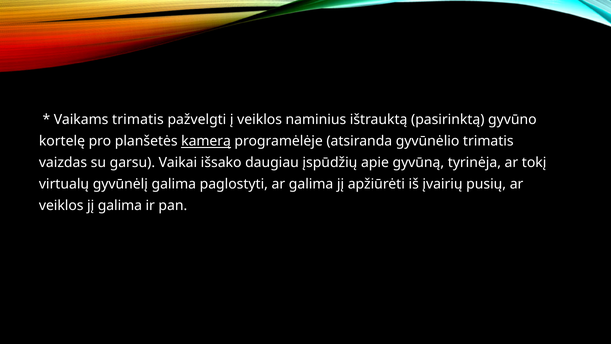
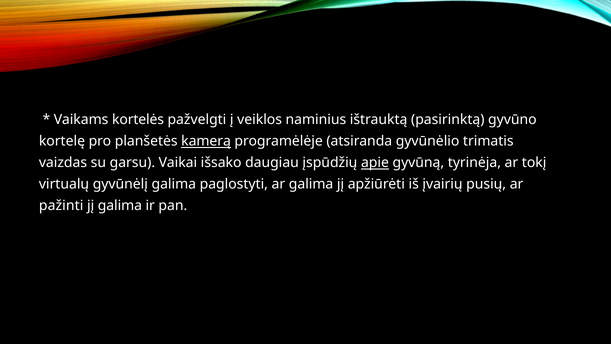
Vaikams trimatis: trimatis -> kortelės
apie underline: none -> present
veiklos at (61, 206): veiklos -> pažinti
